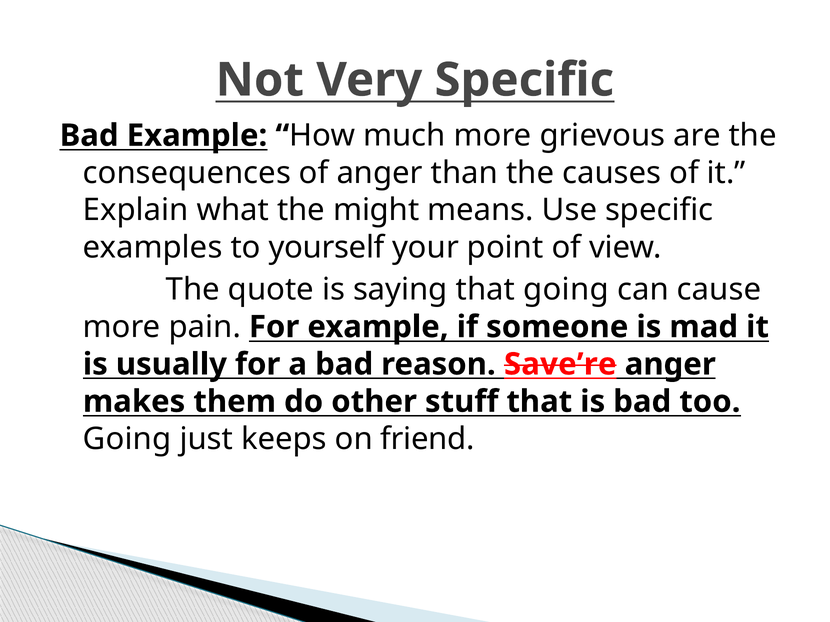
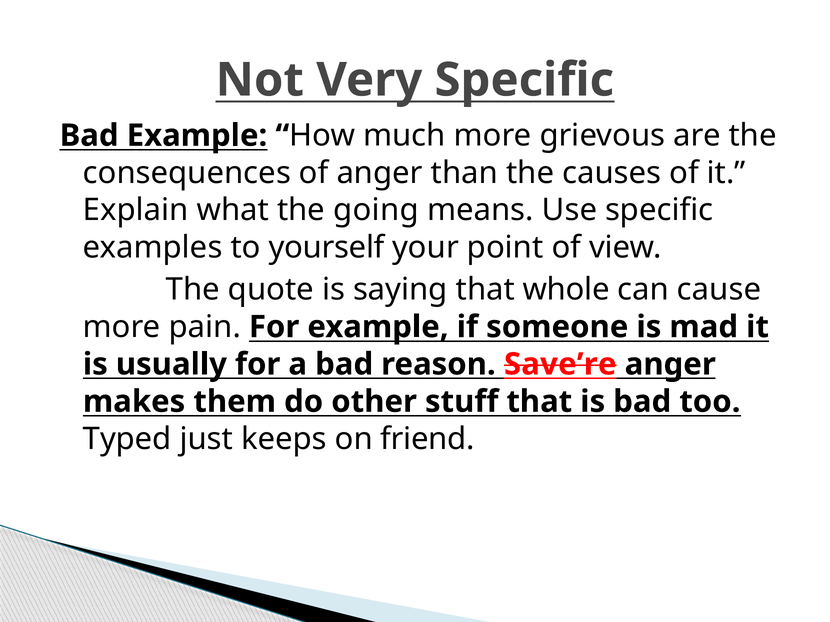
might: might -> going
that going: going -> whole
Going at (127, 439): Going -> Typed
